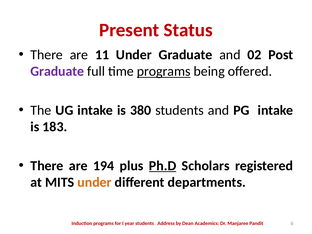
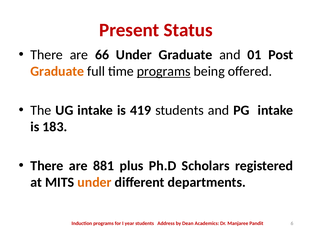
11: 11 -> 66
02: 02 -> 01
Graduate at (57, 71) colour: purple -> orange
380: 380 -> 419
194: 194 -> 881
Ph.D underline: present -> none
